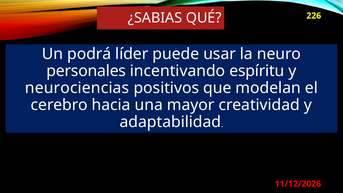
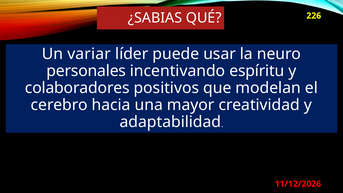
podrá: podrá -> variar
neurociencias: neurociencias -> colaboradores
